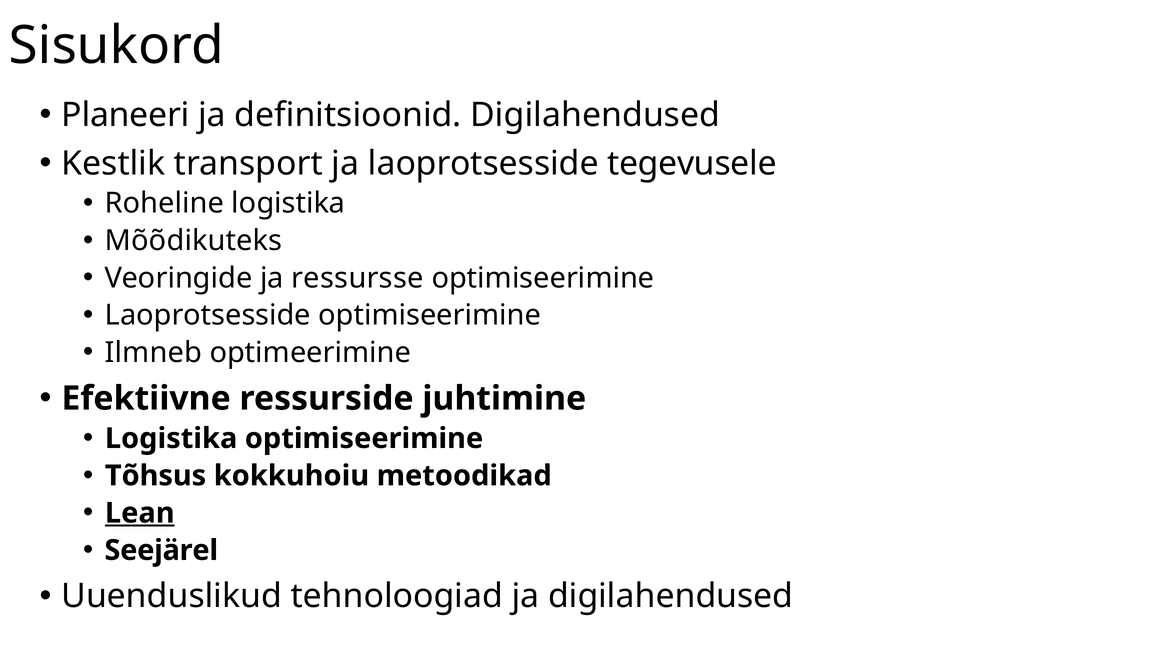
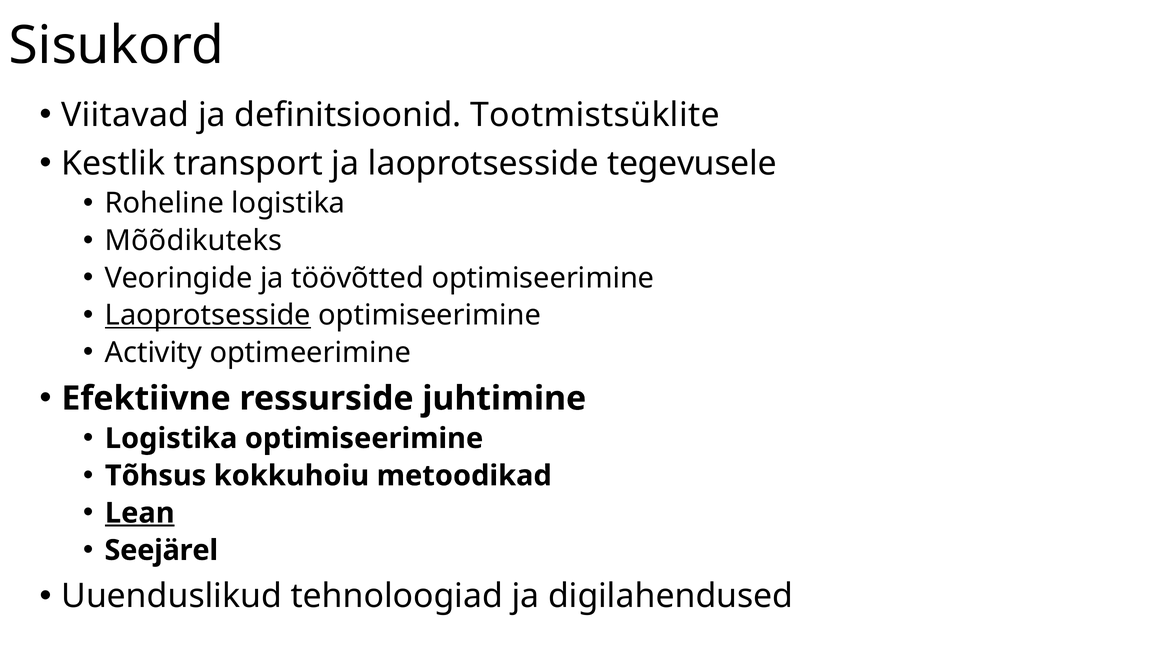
Planeeri: Planeeri -> Viitavad
definitsioonid Digilahendused: Digilahendused -> Tootmistsüklite
ressursse: ressursse -> töövõtted
Laoprotsesside at (208, 316) underline: none -> present
Ilmneb: Ilmneb -> Activity
